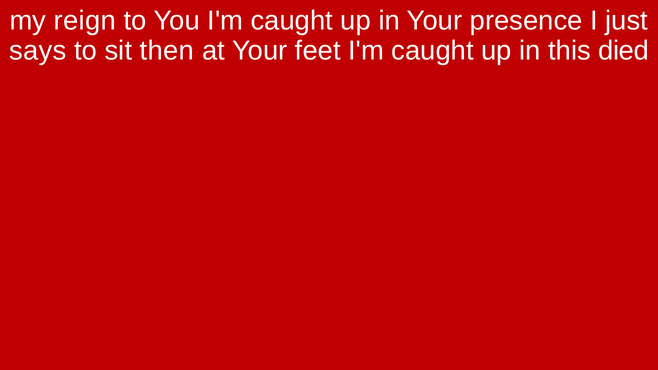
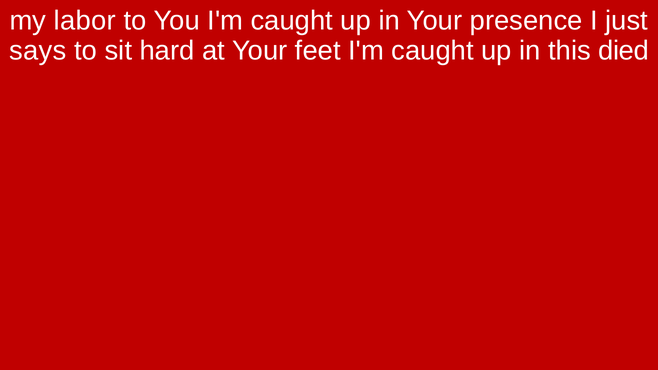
reign: reign -> labor
then: then -> hard
